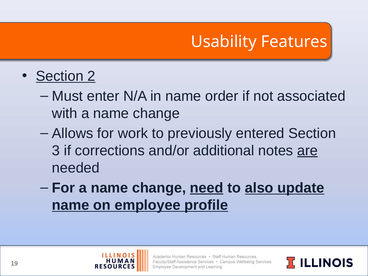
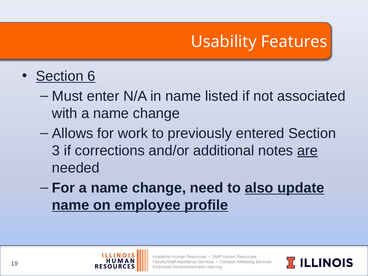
2: 2 -> 6
order: order -> listed
need underline: present -> none
